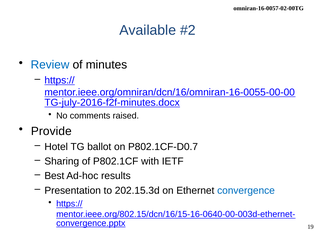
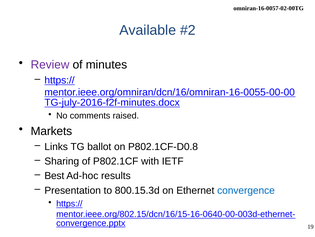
Review colour: blue -> purple
Provide: Provide -> Markets
Hotel: Hotel -> Links
P802.1CF-D0.7: P802.1CF-D0.7 -> P802.1CF-D0.8
202.15.3d: 202.15.3d -> 800.15.3d
